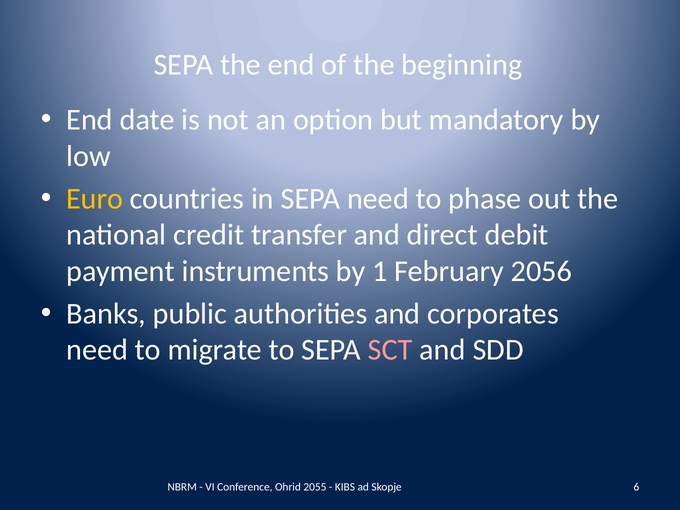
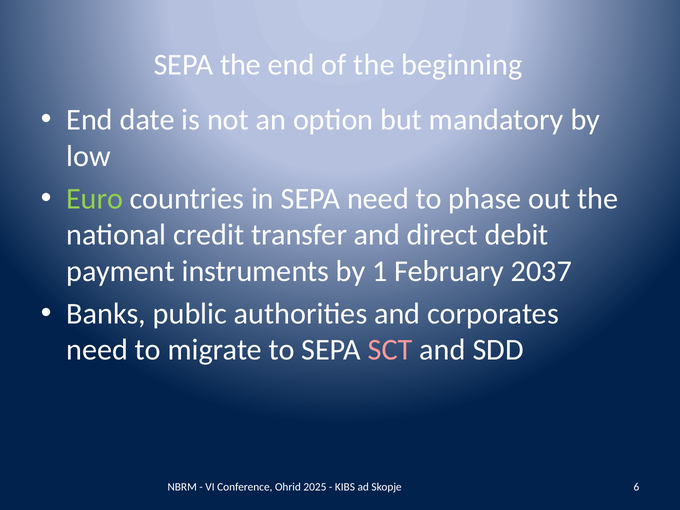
Euro colour: yellow -> light green
2056: 2056 -> 2037
2055: 2055 -> 2025
